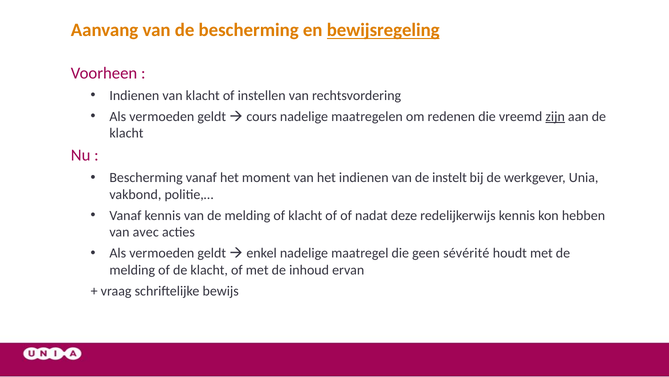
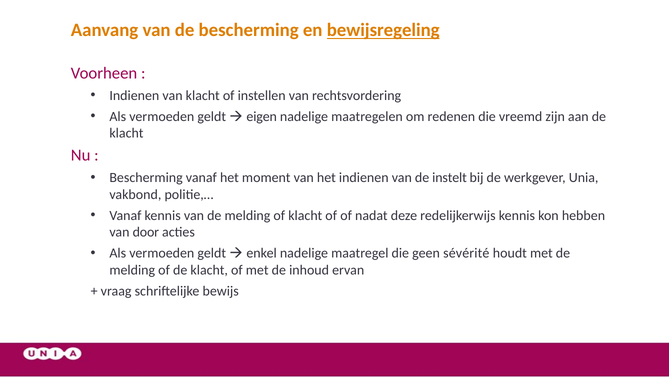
cours: cours -> eigen
zijn underline: present -> none
avec: avec -> door
